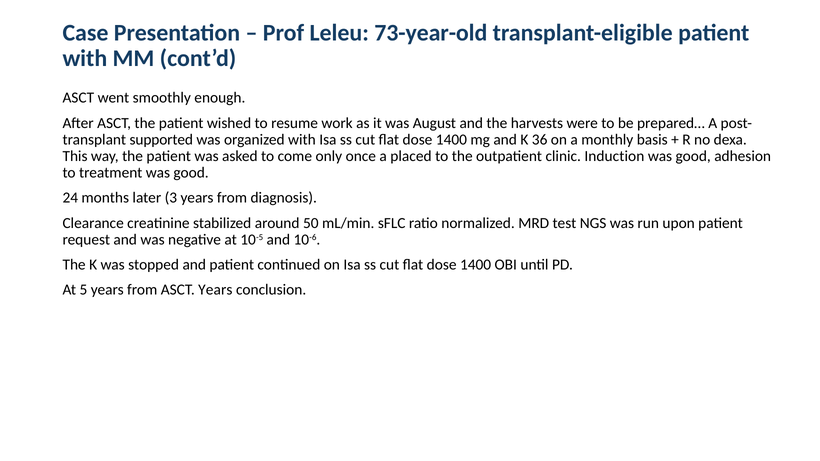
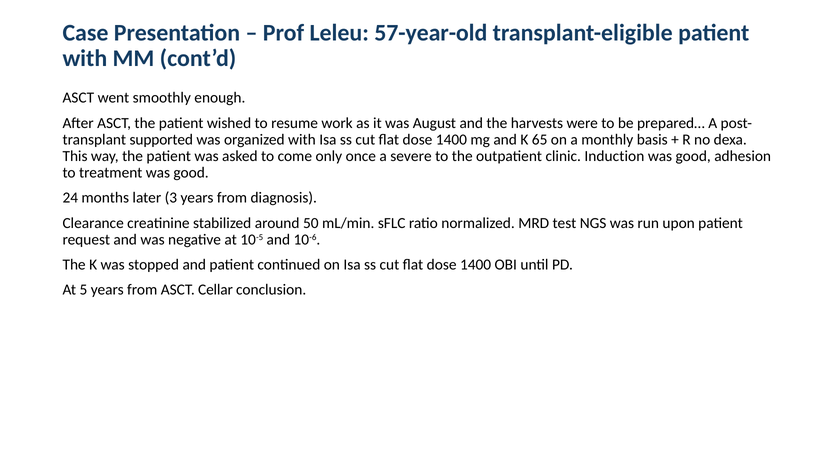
73-year-old: 73-year-old -> 57-year-old
36: 36 -> 65
placed: placed -> severe
ASCT Years: Years -> Cellar
